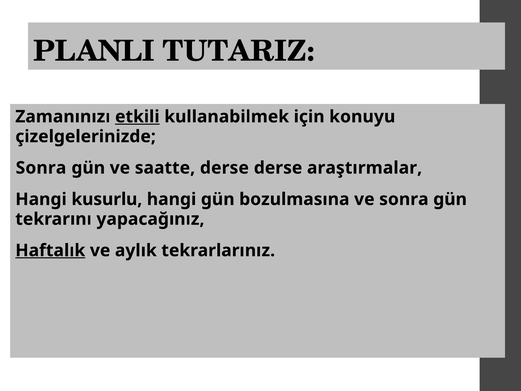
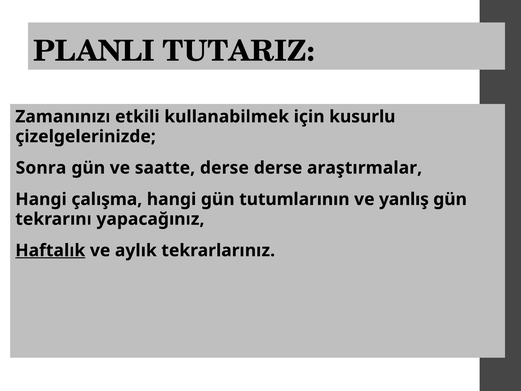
etkili underline: present -> none
konuyu: konuyu -> kusurlu
kusurlu: kusurlu -> çalışma
bozulmasına: bozulmasına -> tutumlarının
ve sonra: sonra -> yanlış
